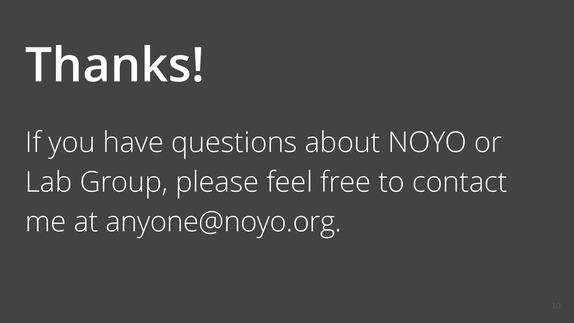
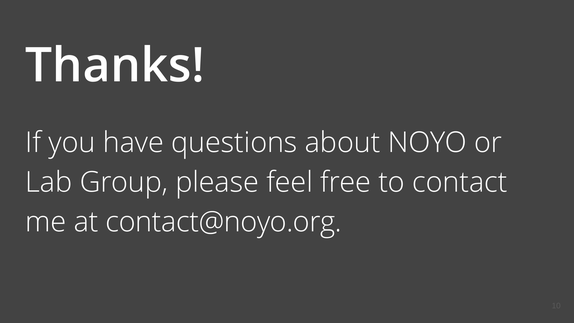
anyone@noyo.org: anyone@noyo.org -> contact@noyo.org
